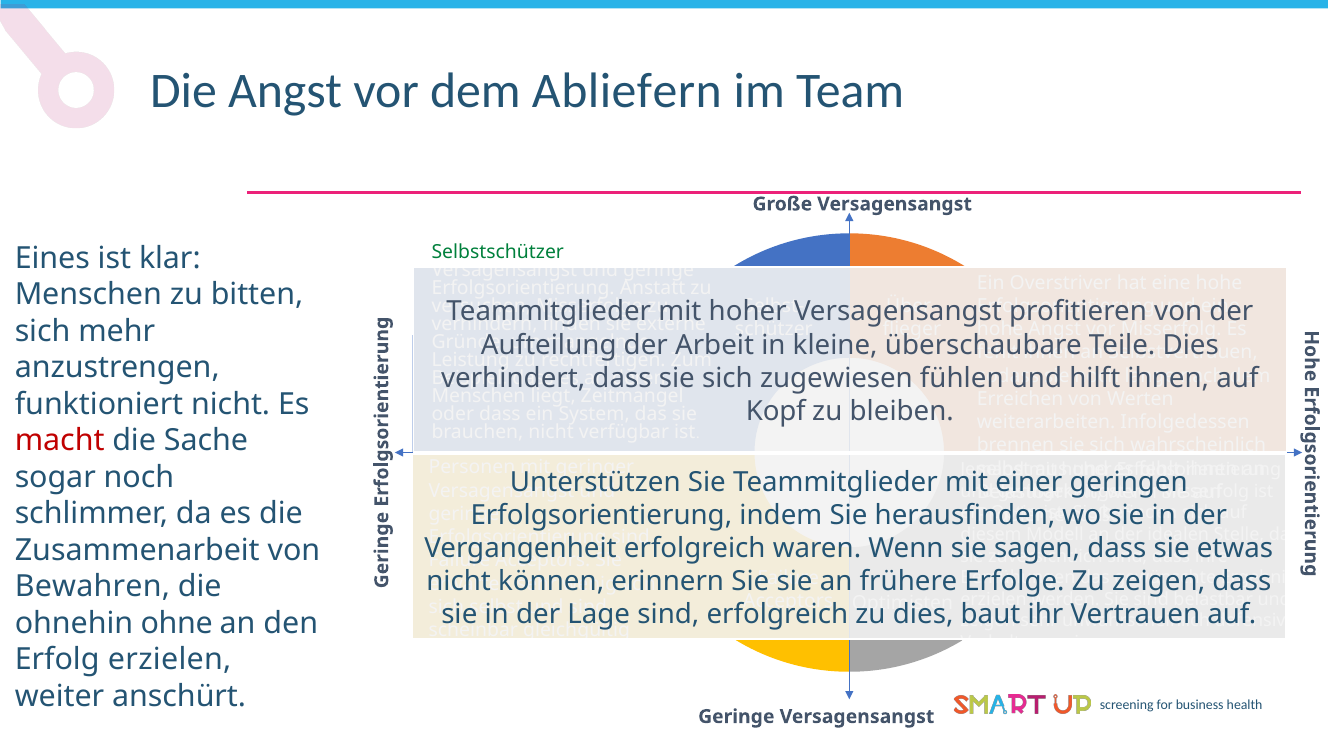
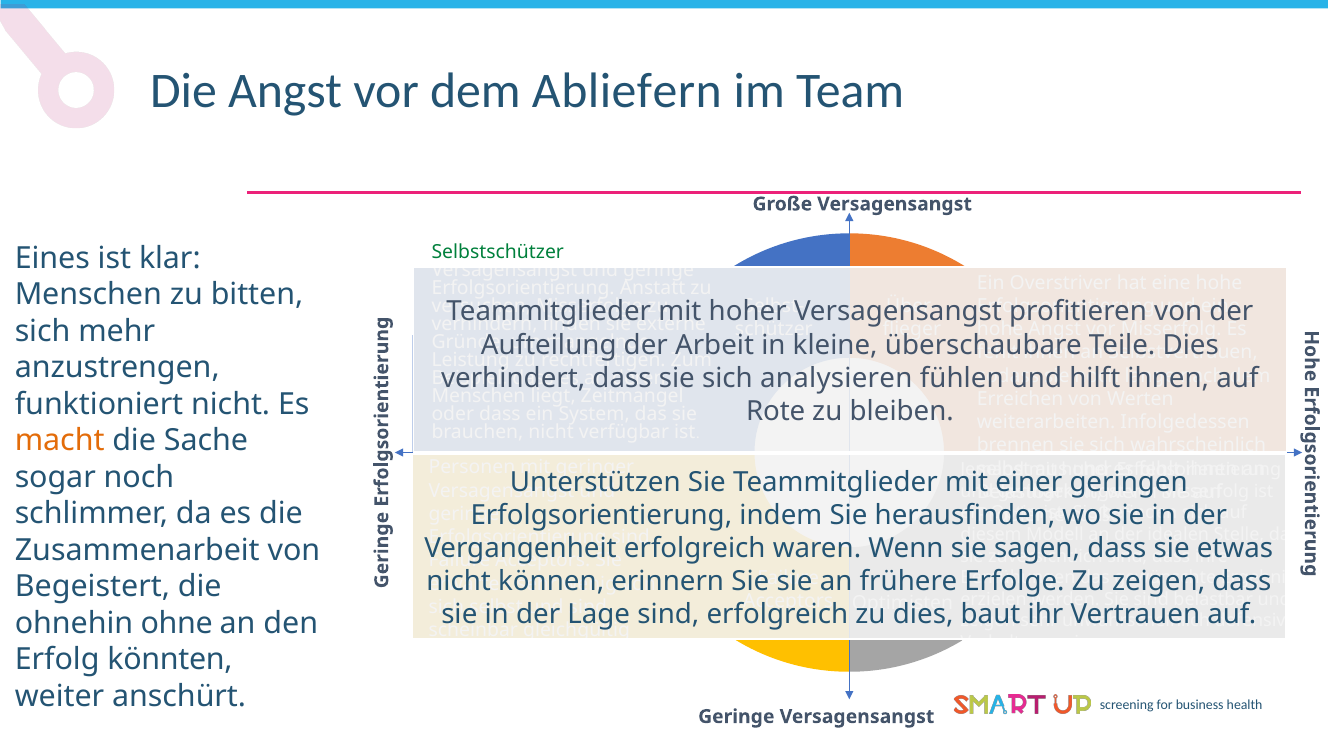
zugewiesen: zugewiesen -> analysieren
Kopf: Kopf -> Rote
macht colour: red -> orange
Bewahren: Bewahren -> Begeistert
Erfolg erzielen: erzielen -> könnten
